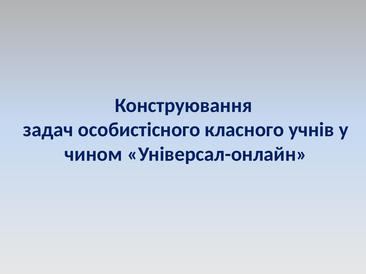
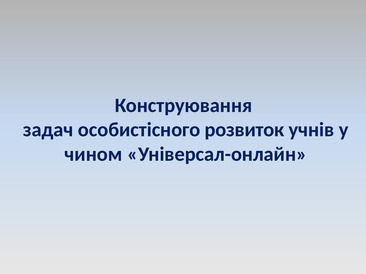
класного: класного -> розвиток
